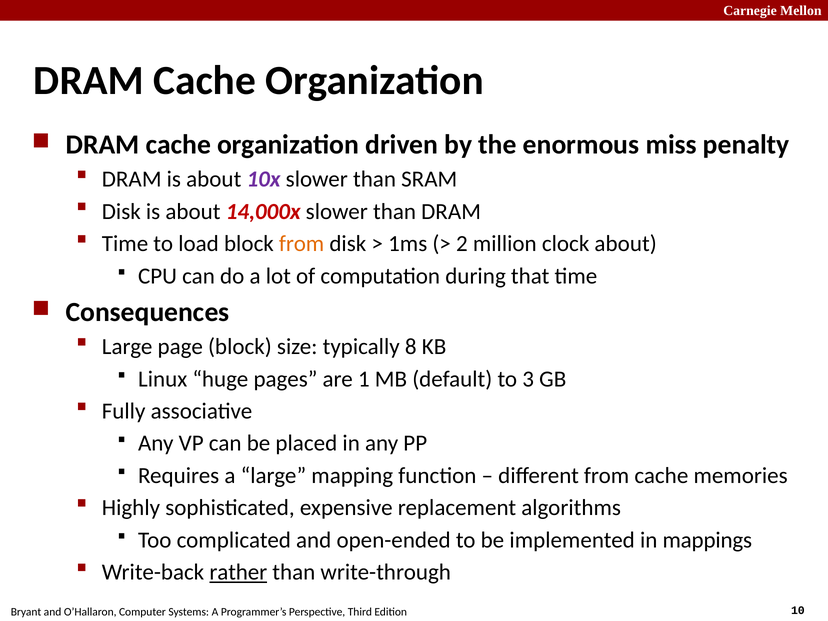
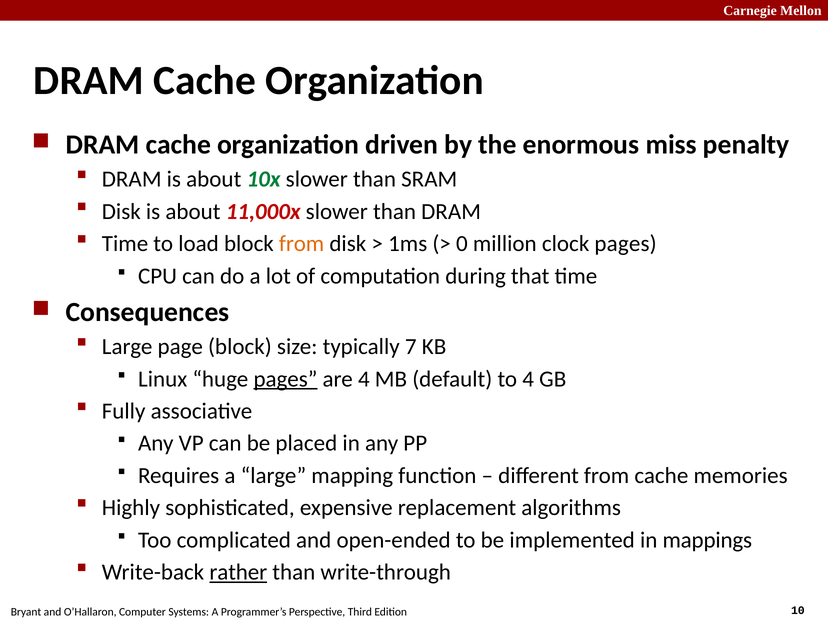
10x colour: purple -> green
14,000x: 14,000x -> 11,000x
2: 2 -> 0
clock about: about -> pages
8: 8 -> 7
pages at (285, 379) underline: none -> present
are 1: 1 -> 4
to 3: 3 -> 4
